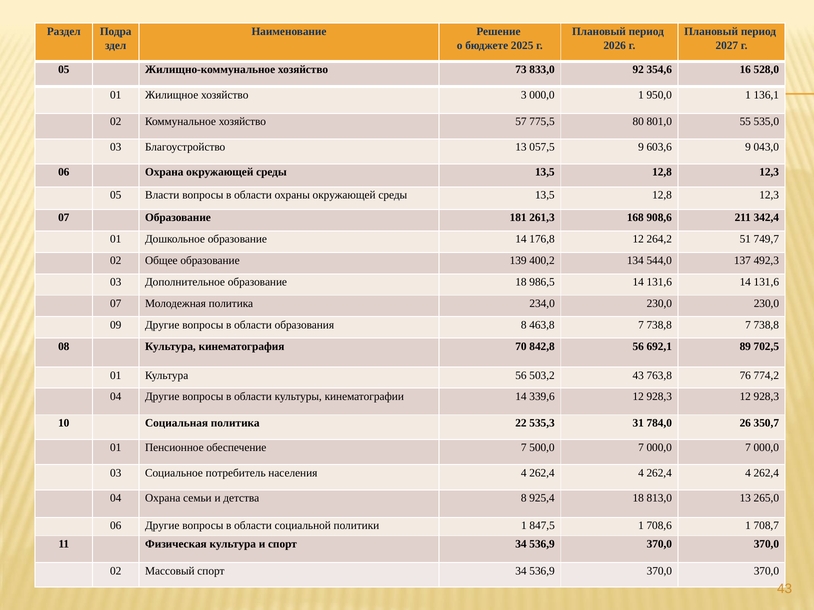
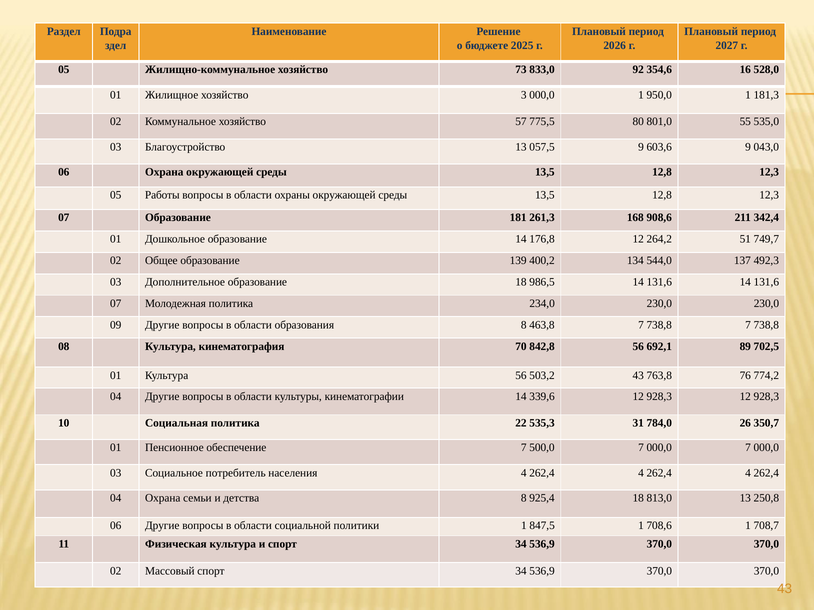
136,1: 136,1 -> 181,3
Власти: Власти -> Работы
265,0: 265,0 -> 250,8
